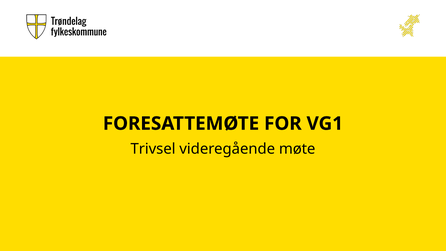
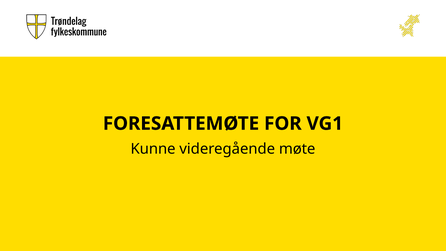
Trivsel: Trivsel -> Kunne
